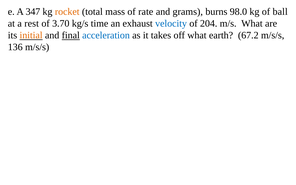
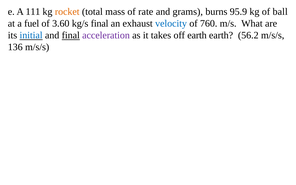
347: 347 -> 111
98.0: 98.0 -> 95.9
rest: rest -> fuel
3.70: 3.70 -> 3.60
kg/s time: time -> final
204: 204 -> 760
initial colour: orange -> blue
acceleration colour: blue -> purple
off what: what -> earth
67.2: 67.2 -> 56.2
